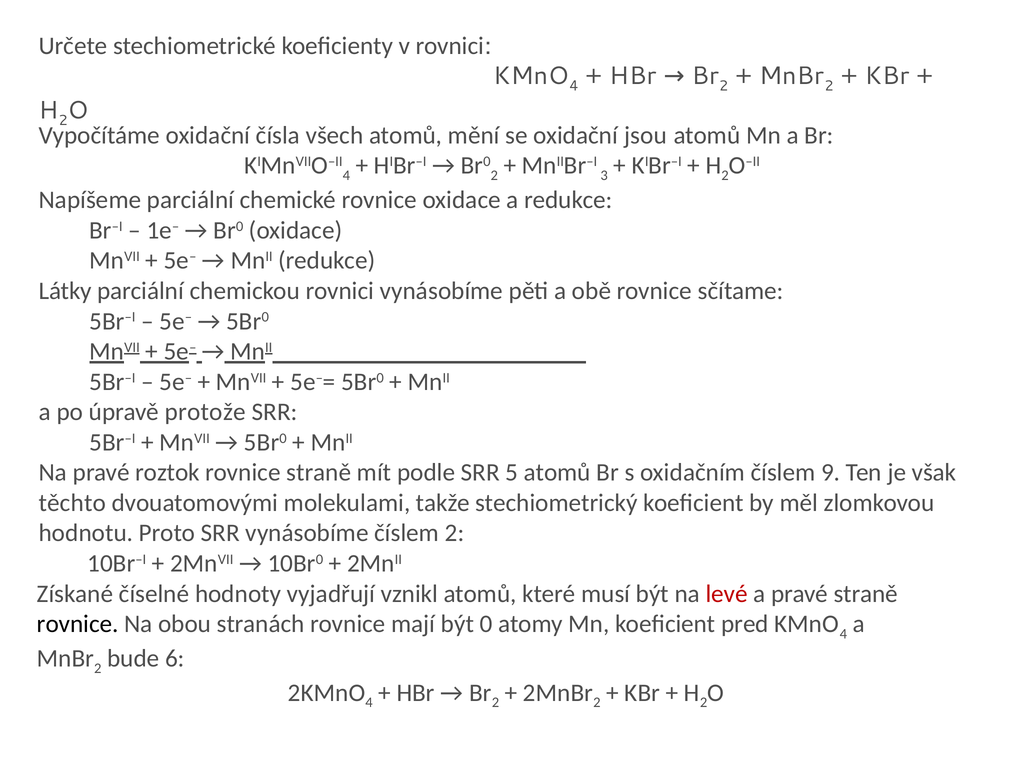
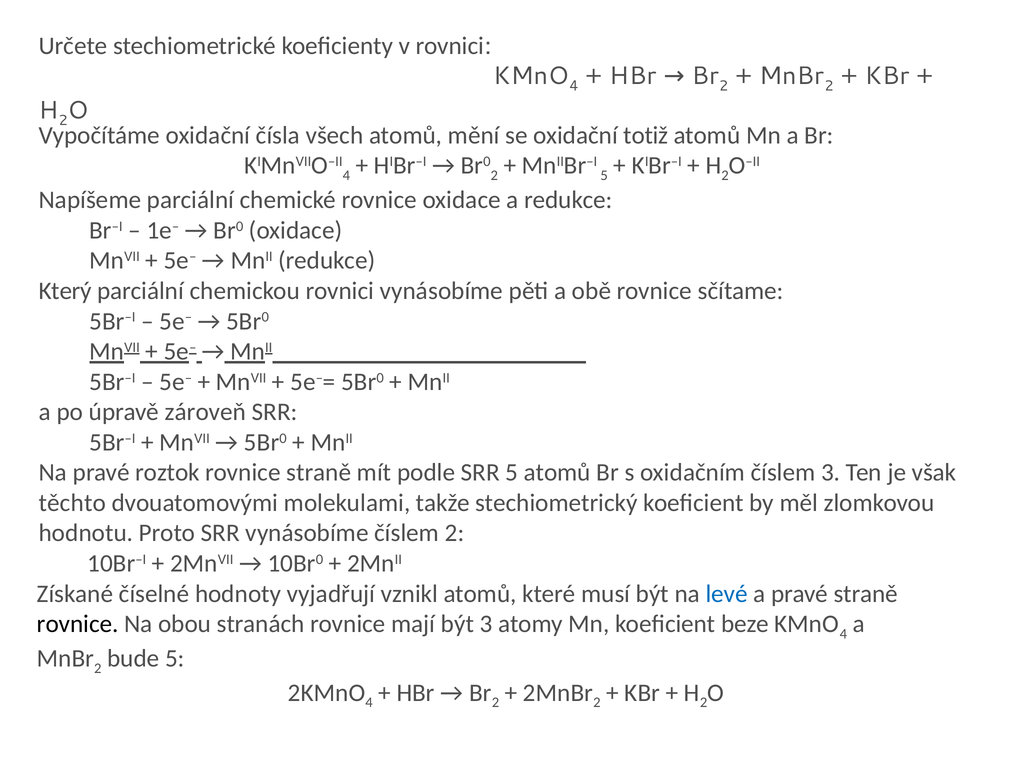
jsou: jsou -> totiž
MnIIBr–I 3: 3 -> 5
Látky: Látky -> Který
protože: protože -> zároveň
číslem 9: 9 -> 3
levé colour: red -> blue
být 0: 0 -> 3
pred: pred -> beze
bude 6: 6 -> 5
